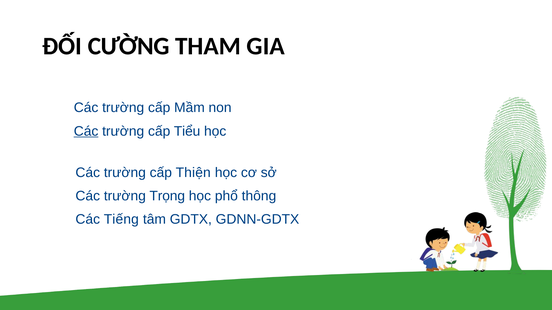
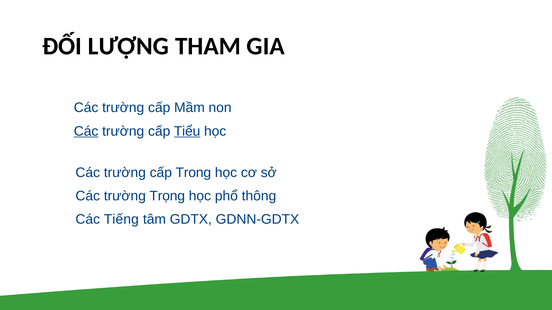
CƯỜNG: CƯỜNG -> LƯỢNG
Tiểu underline: none -> present
Thiện: Thiện -> Trong
